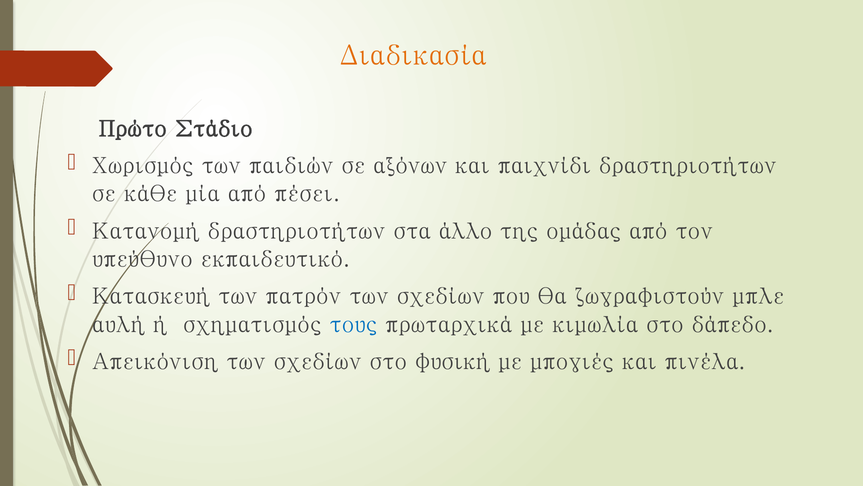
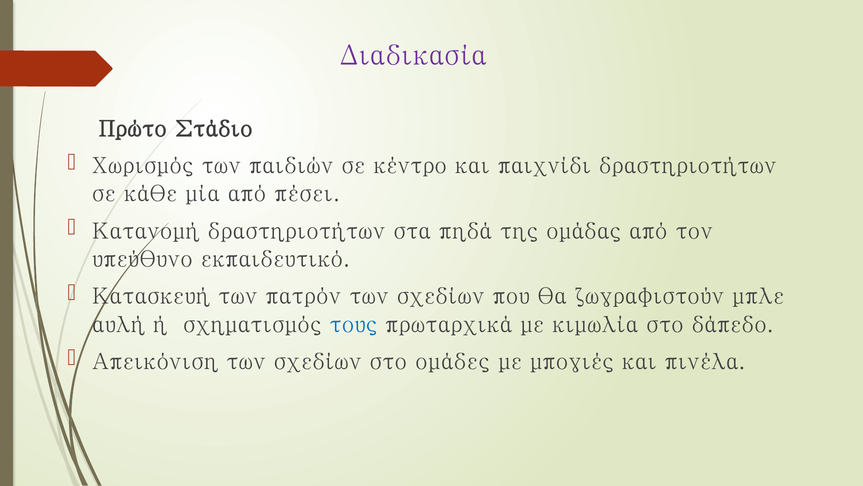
Διαδικασία colour: orange -> purple
αξόνων: αξόνων -> κέντρο
άλλο: άλλο -> πηδά
φυσική: φυσική -> ομάδες
